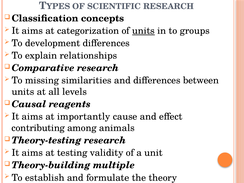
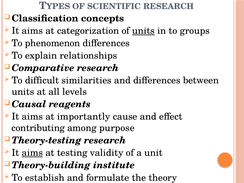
development: development -> phenomenon
missing: missing -> difficult
animals: animals -> purpose
aims at (32, 153) underline: none -> present
multiple: multiple -> institute
